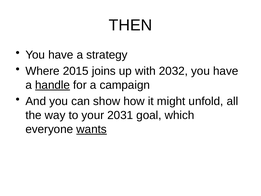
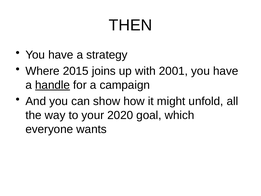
2032: 2032 -> 2001
2031: 2031 -> 2020
wants underline: present -> none
